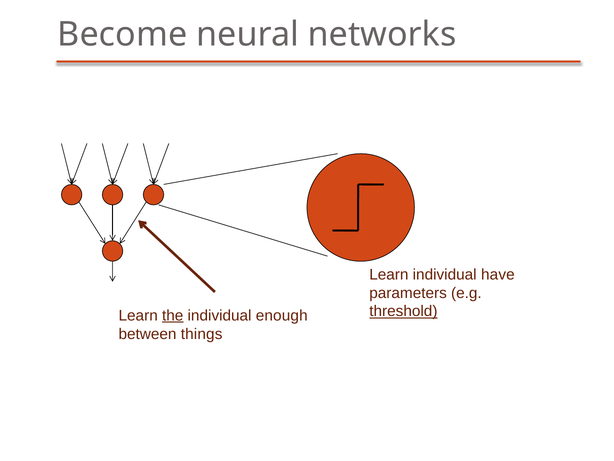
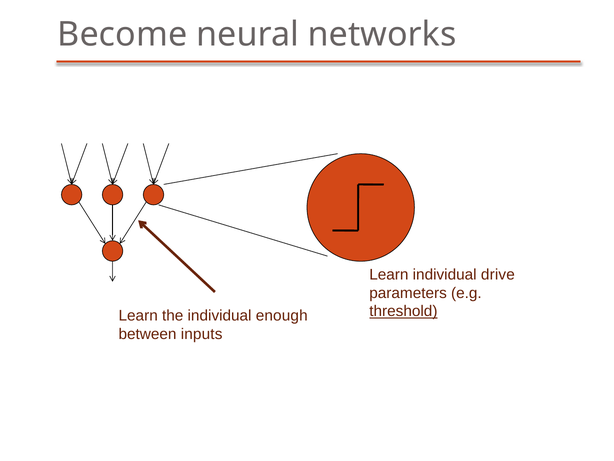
have: have -> drive
the underline: present -> none
things: things -> inputs
